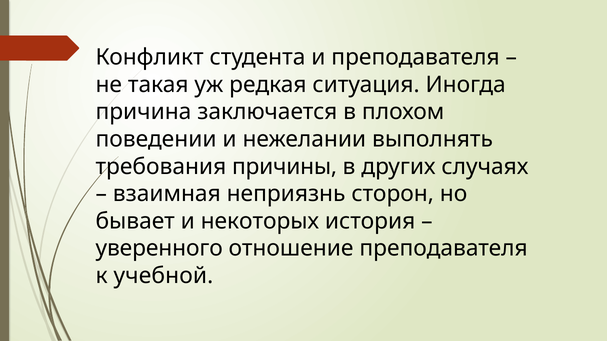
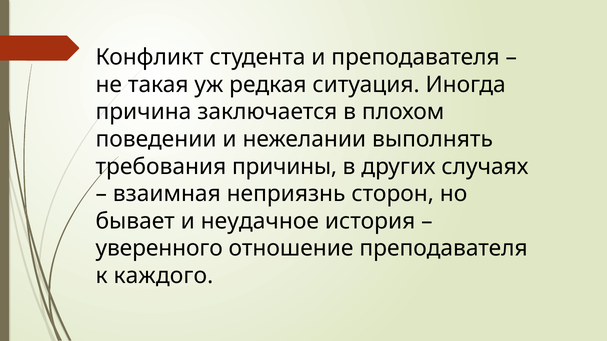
некоторых: некоторых -> неудачное
учебной: учебной -> каждого
